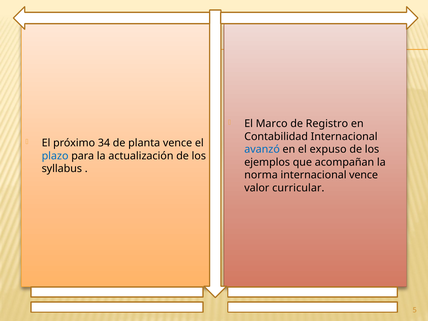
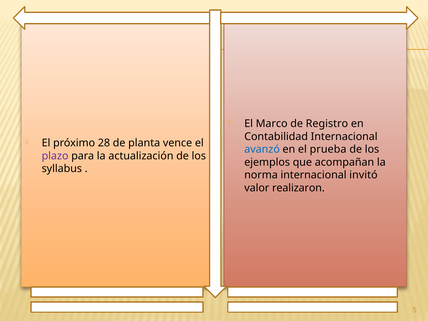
34: 34 -> 28
expuso: expuso -> prueba
plazo colour: blue -> purple
internacional vence: vence -> invitó
curricular: curricular -> realizaron
